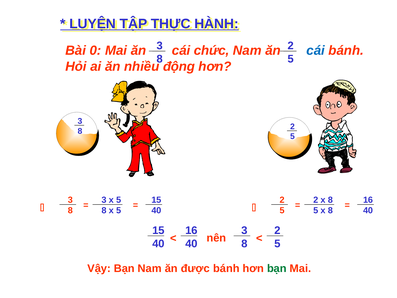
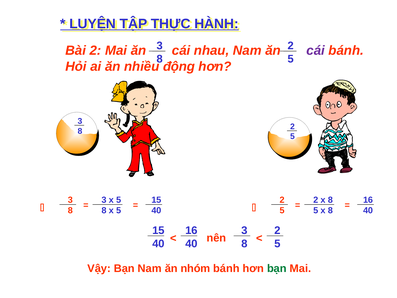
Bài 0: 0 -> 2
chức: chức -> nhau
cái at (316, 51) colour: blue -> purple
được: được -> nhóm
